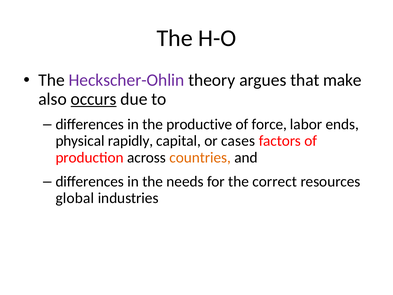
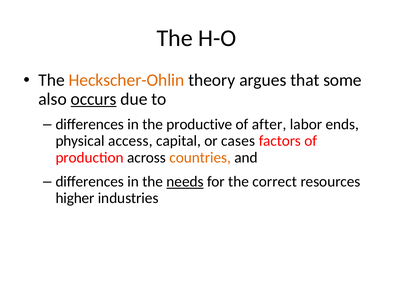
Heckscher-Ohlin colour: purple -> orange
make: make -> some
force: force -> after
rapidly: rapidly -> access
needs underline: none -> present
global: global -> higher
